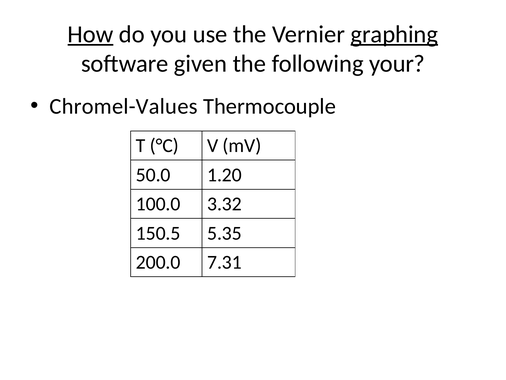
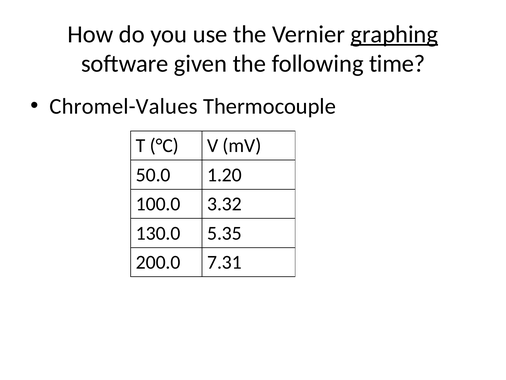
How underline: present -> none
your: your -> time
150.5: 150.5 -> 130.0
